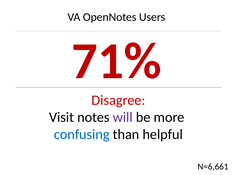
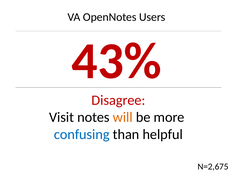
71%: 71% -> 43%
will colour: purple -> orange
N=6,661: N=6,661 -> N=2,675
